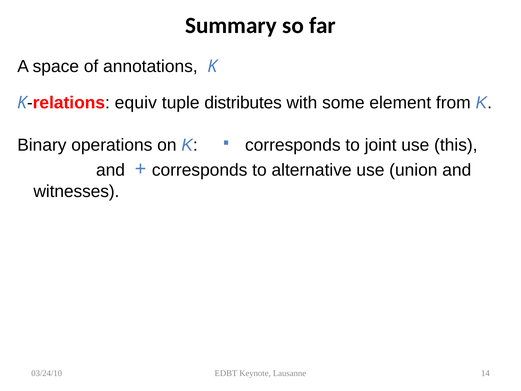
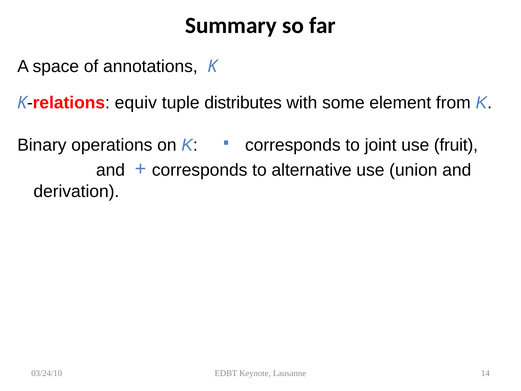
this: this -> fruit
witnesses: witnesses -> derivation
